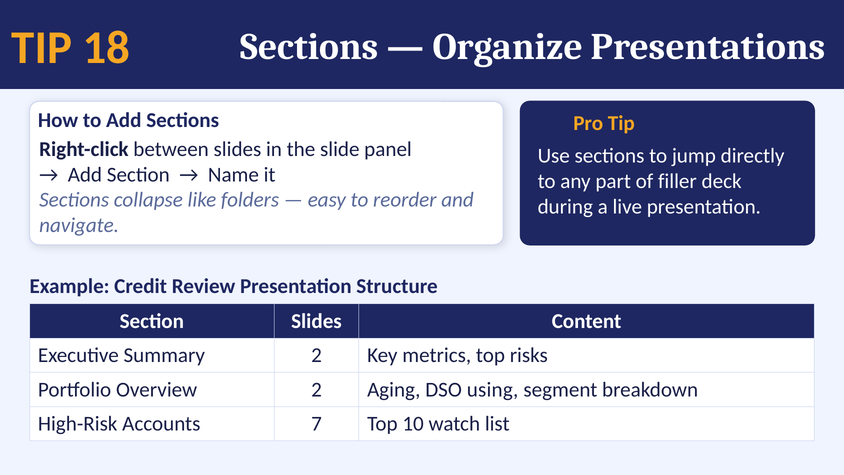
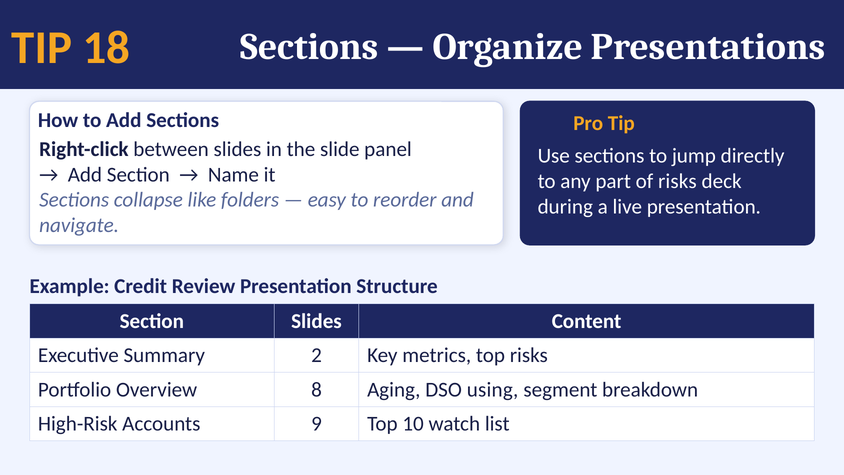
of filler: filler -> risks
Overview 2: 2 -> 8
7: 7 -> 9
